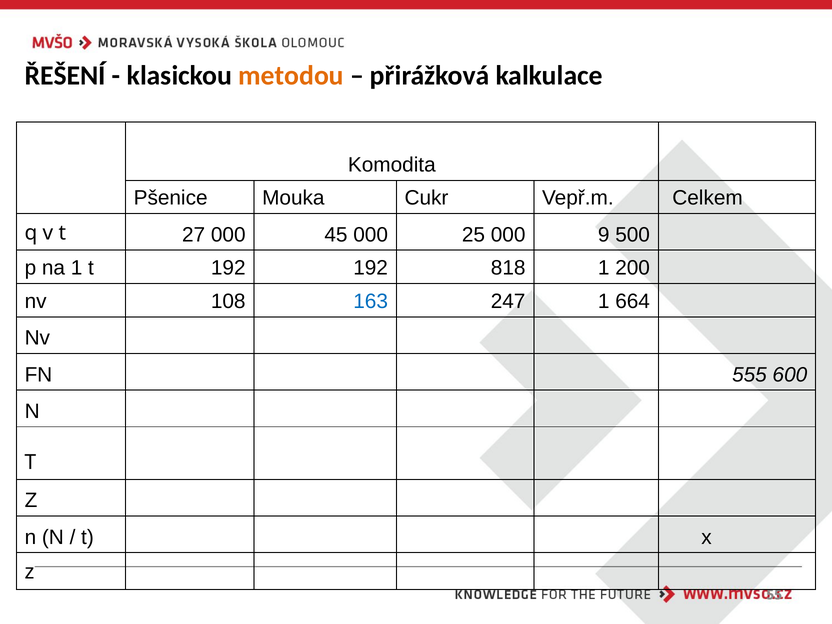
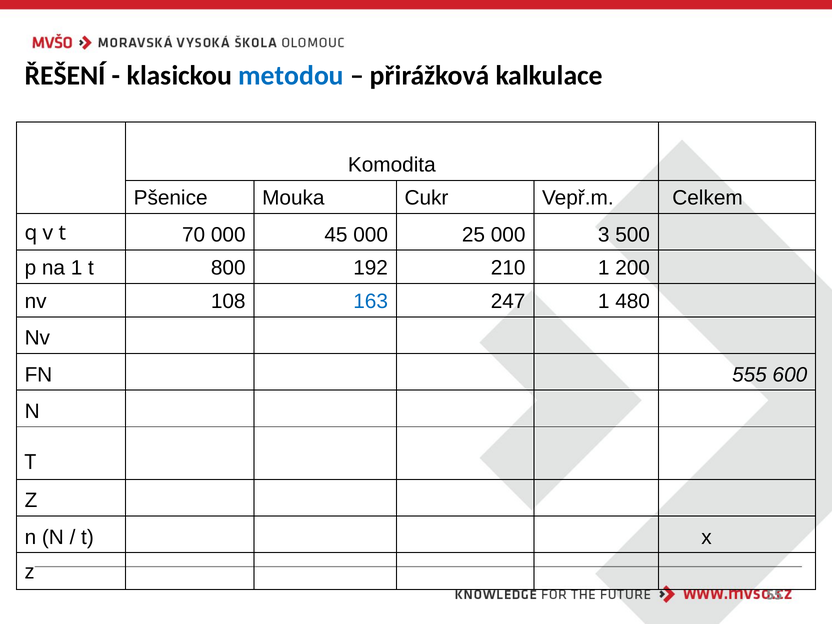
metodou colour: orange -> blue
27: 27 -> 70
9: 9 -> 3
t 192: 192 -> 800
818: 818 -> 210
664: 664 -> 480
